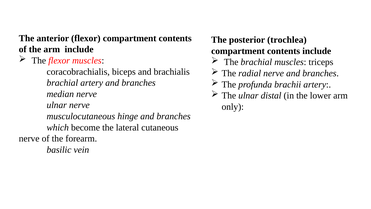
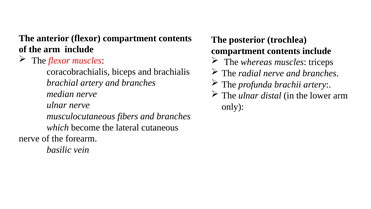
The brachial: brachial -> whereas
hinge: hinge -> fibers
